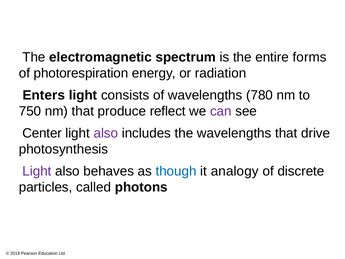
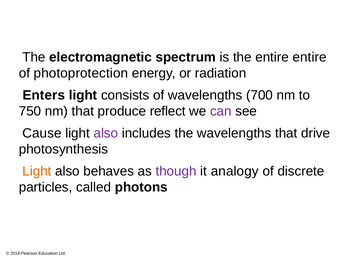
entire forms: forms -> entire
photorespiration: photorespiration -> photoprotection
780: 780 -> 700
Center: Center -> Cause
Light at (37, 171) colour: purple -> orange
though colour: blue -> purple
